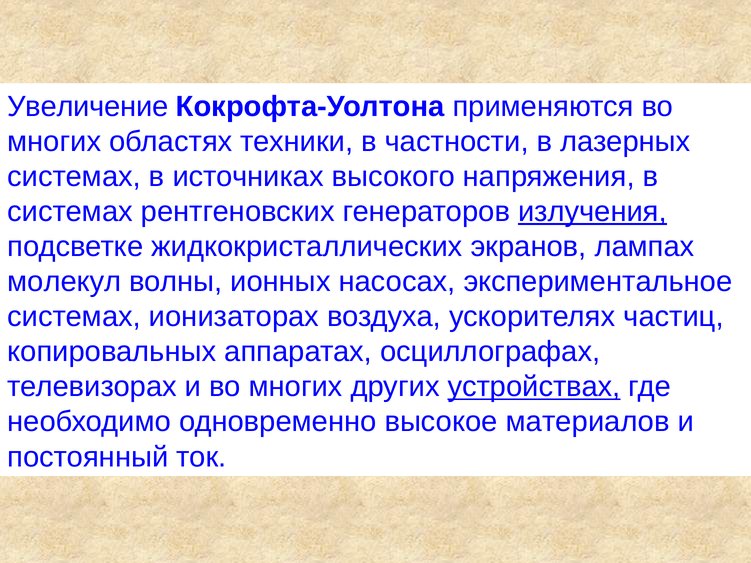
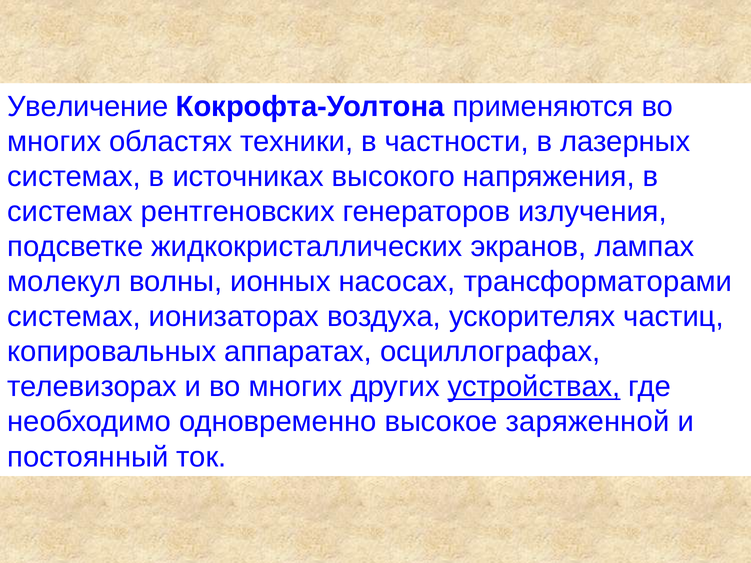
излучения underline: present -> none
экспериментальное: экспериментальное -> трансформаторами
материалов: материалов -> заряженной
